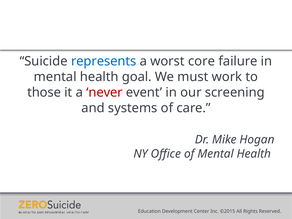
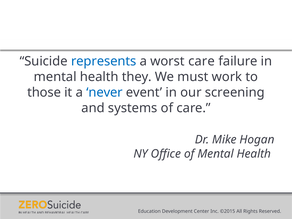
worst core: core -> care
goal: goal -> they
never colour: red -> blue
